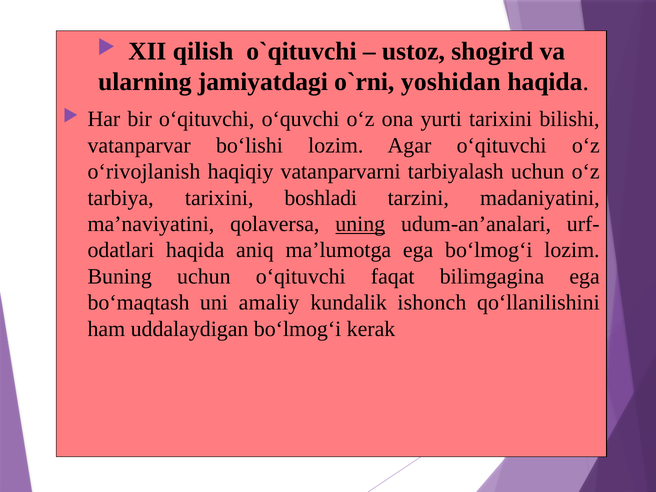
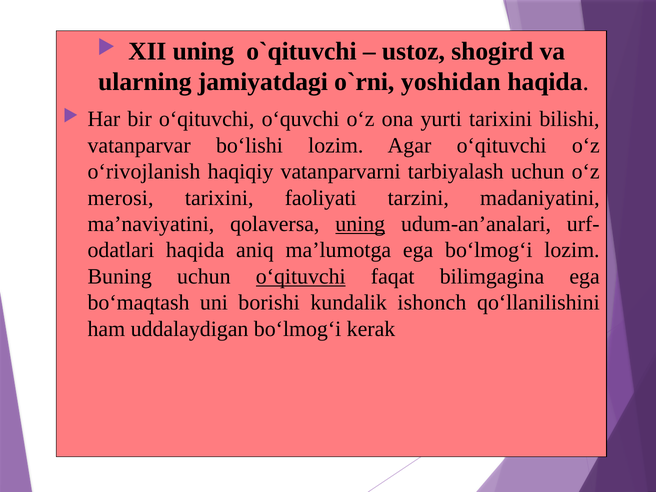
XII qilish: qilish -> uning
tarbiya: tarbiya -> merosi
boshladi: boshladi -> faoliyati
o‘qituvchi at (301, 277) underline: none -> present
amaliy: amaliy -> borishi
